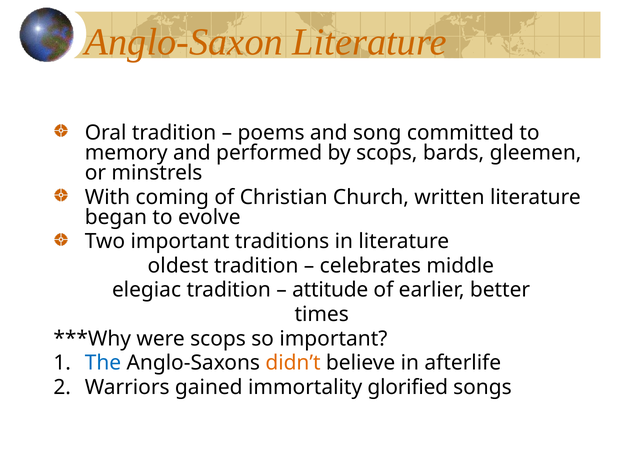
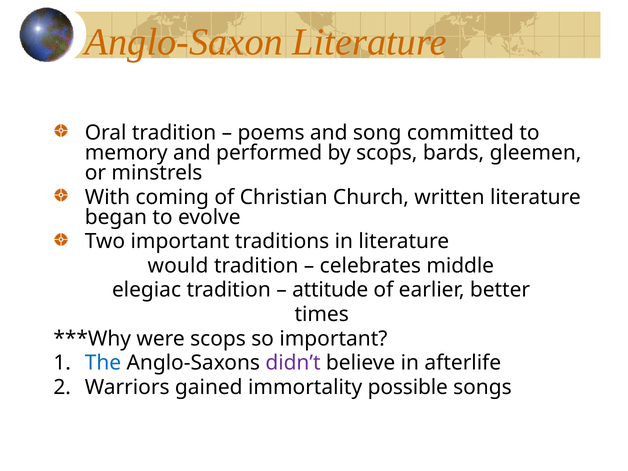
oldest: oldest -> would
didn’t colour: orange -> purple
glorified: glorified -> possible
